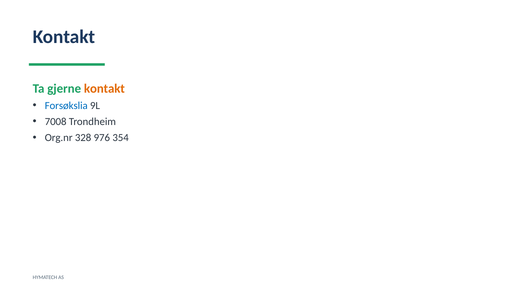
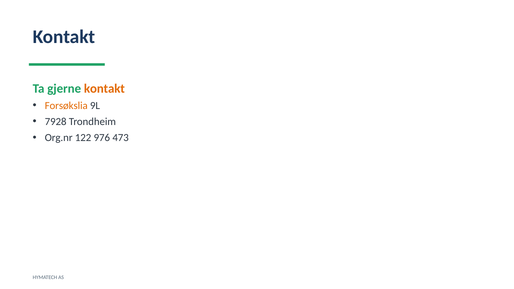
Forsøkslia colour: blue -> orange
7008: 7008 -> 7928
328: 328 -> 122
354: 354 -> 473
